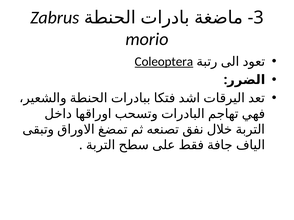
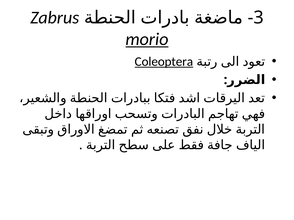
morio underline: none -> present
